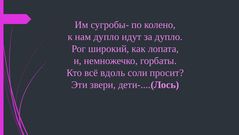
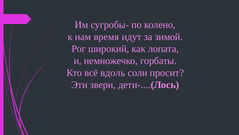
нам дупло: дупло -> время
за дупло: дупло -> зимой
